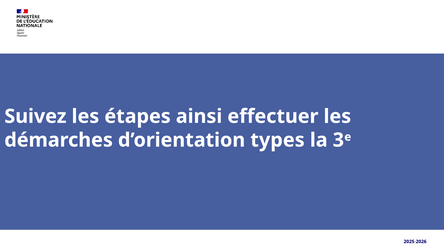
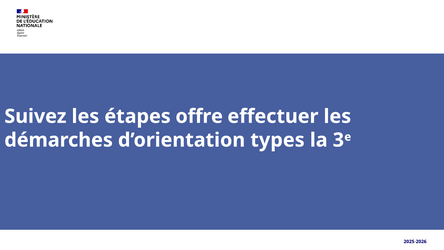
ainsi: ainsi -> offre
